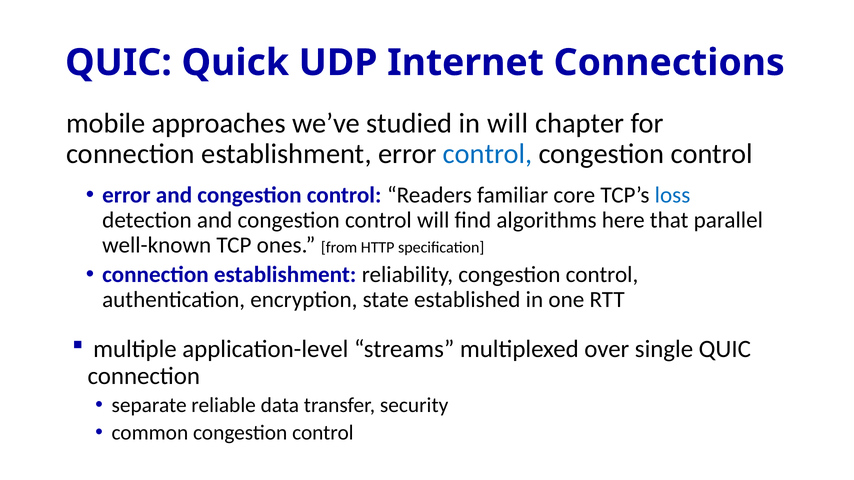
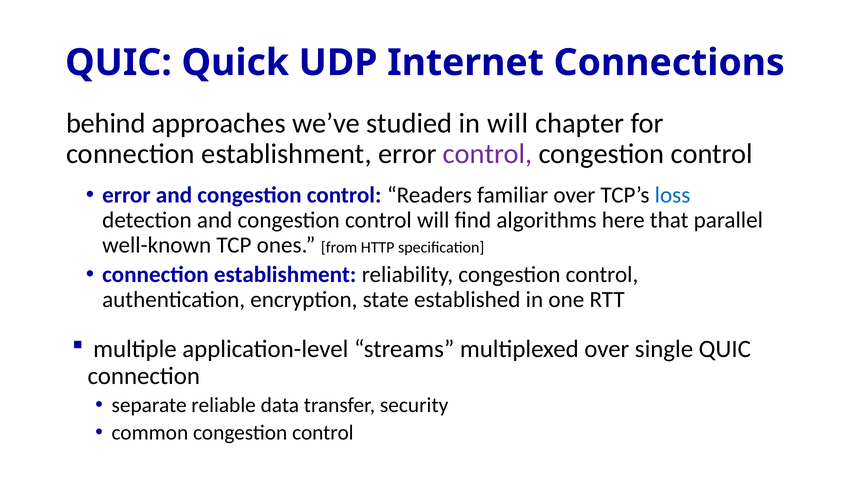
mobile: mobile -> behind
control at (488, 154) colour: blue -> purple
familiar core: core -> over
